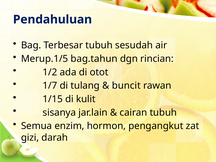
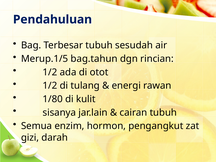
1/7 at (50, 86): 1/7 -> 1/2
buncit: buncit -> energi
1/15: 1/15 -> 1/80
